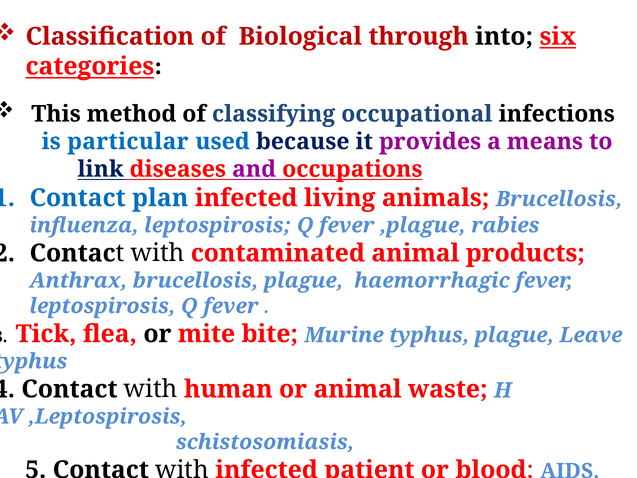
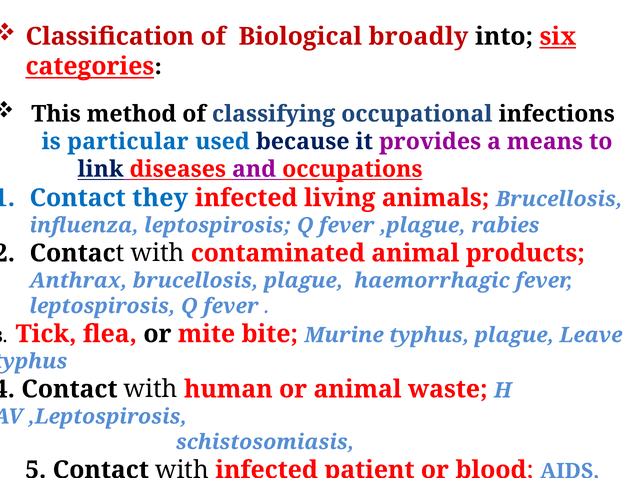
through: through -> broadly
plan: plan -> they
